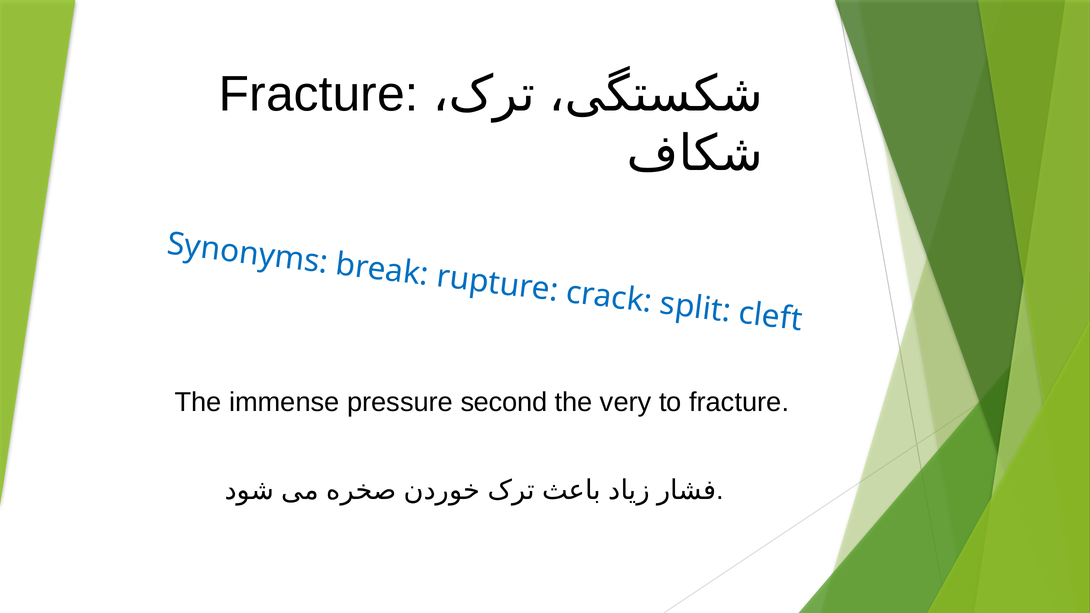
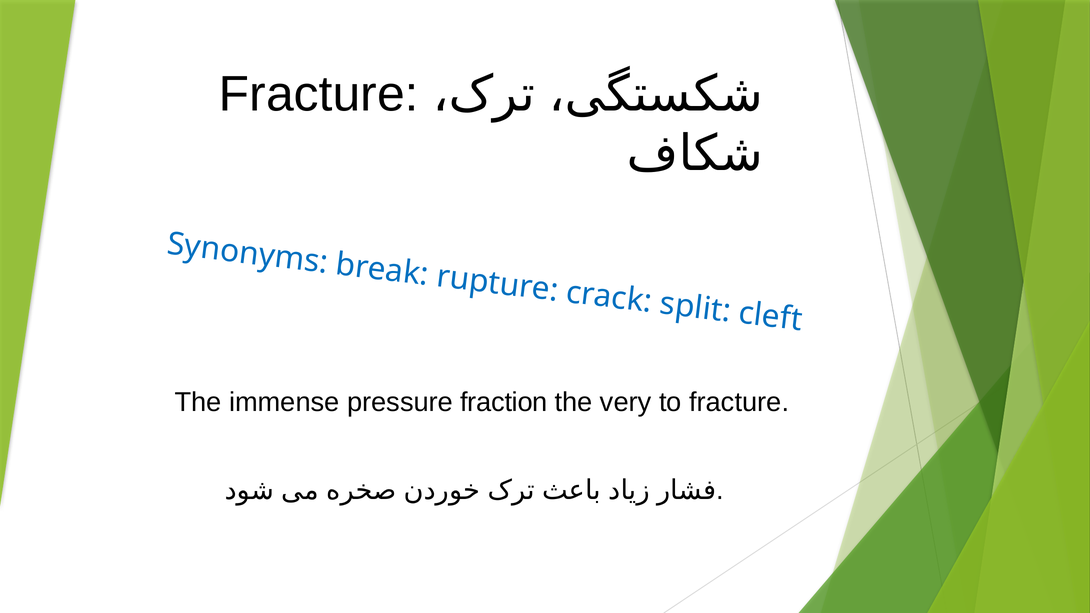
second: second -> fraction
